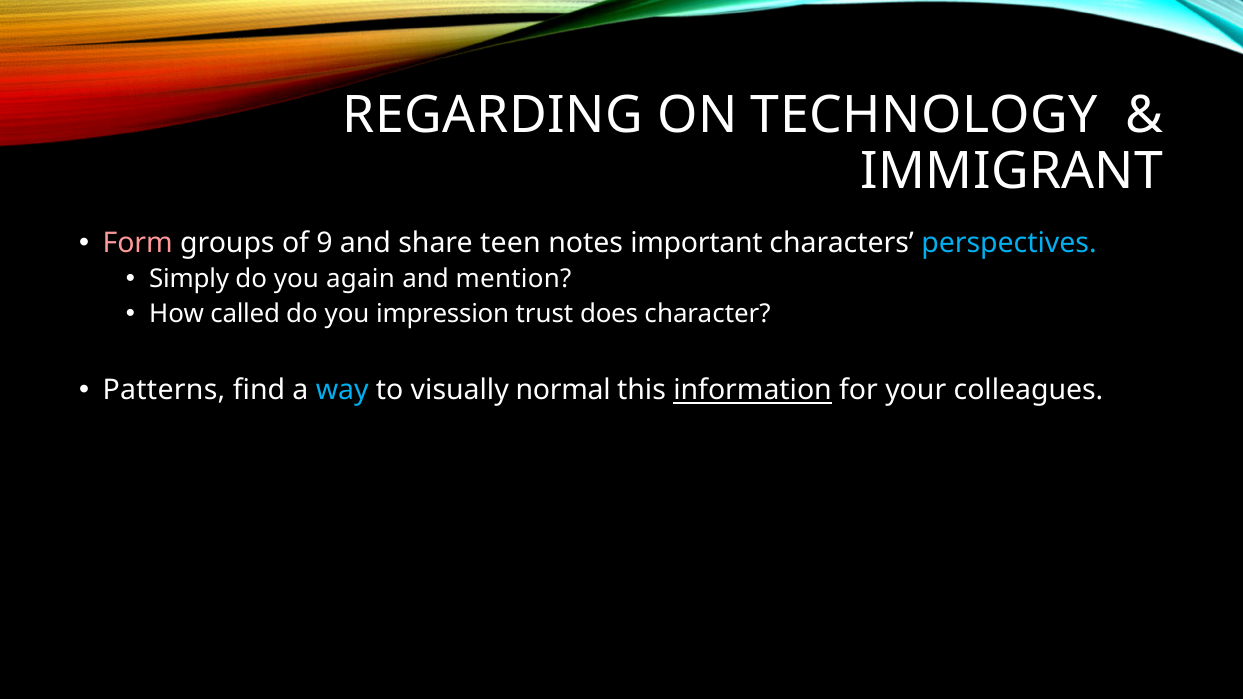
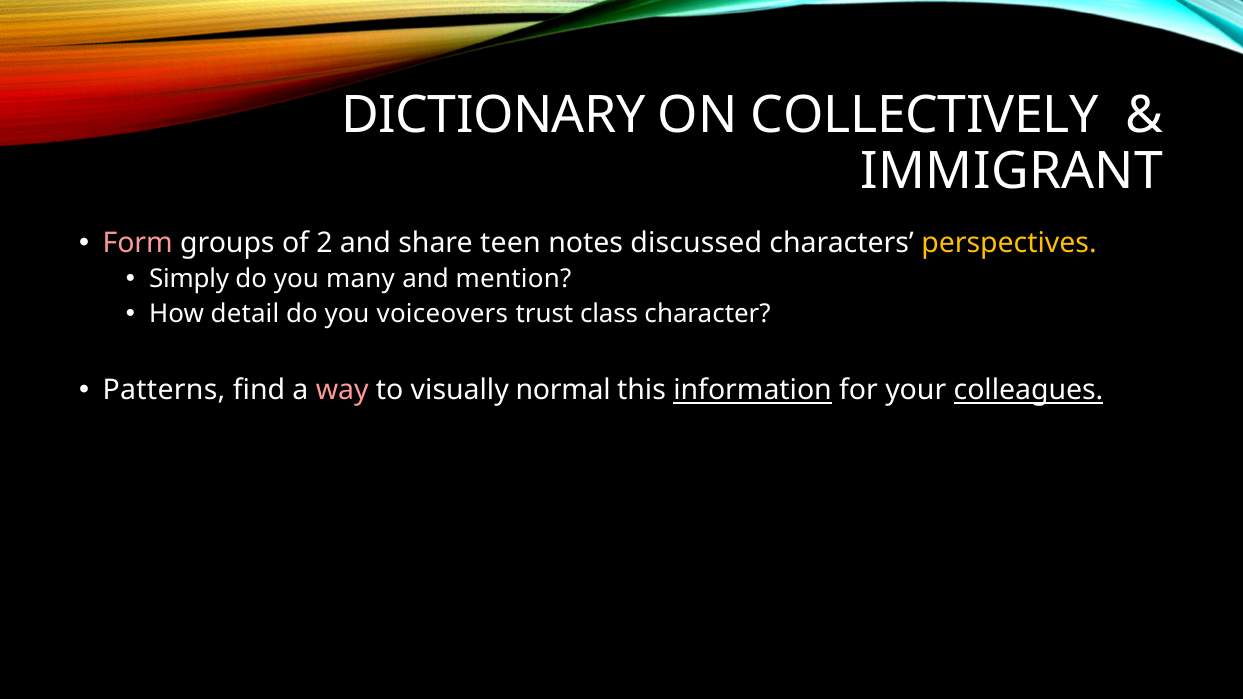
REGARDING: REGARDING -> DICTIONARY
TECHNOLOGY: TECHNOLOGY -> COLLECTIVELY
9: 9 -> 2
important: important -> discussed
perspectives colour: light blue -> yellow
again: again -> many
called: called -> detail
impression: impression -> voiceovers
does: does -> class
way colour: light blue -> pink
colleagues underline: none -> present
